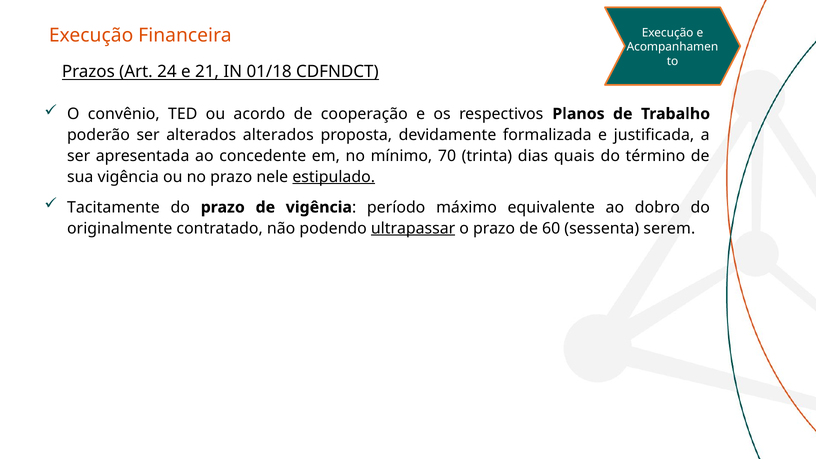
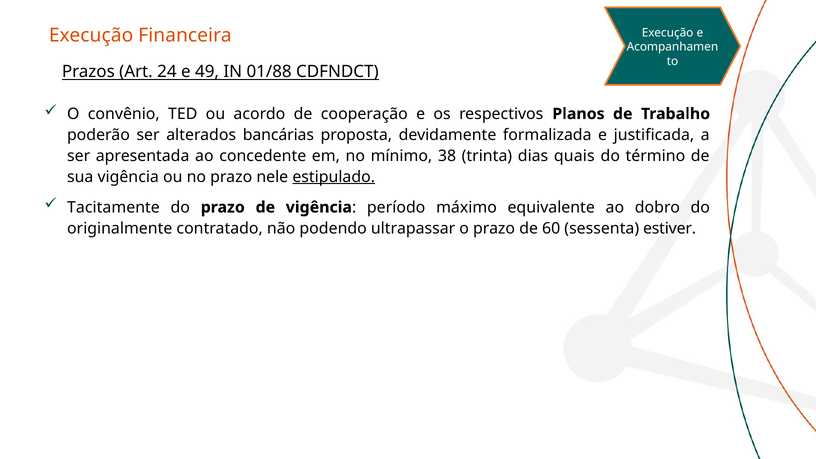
21: 21 -> 49
01/18: 01/18 -> 01/88
alterados alterados: alterados -> bancárias
70: 70 -> 38
ultrapassar underline: present -> none
serem: serem -> estiver
